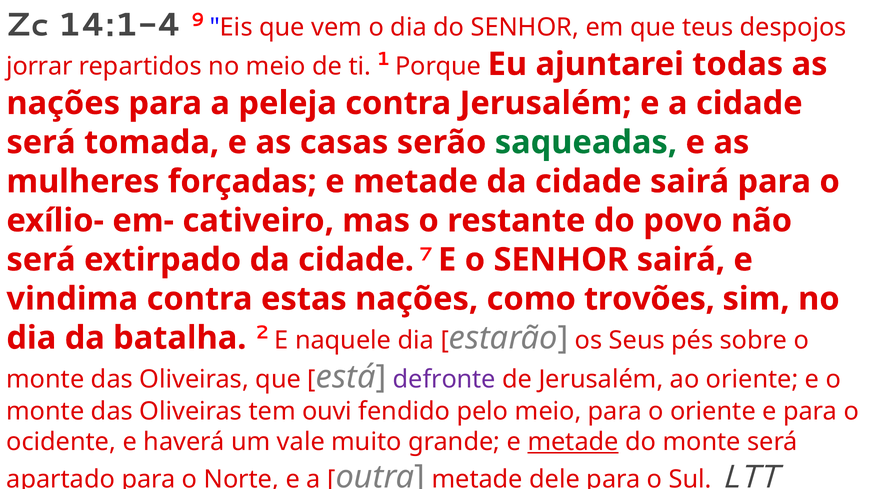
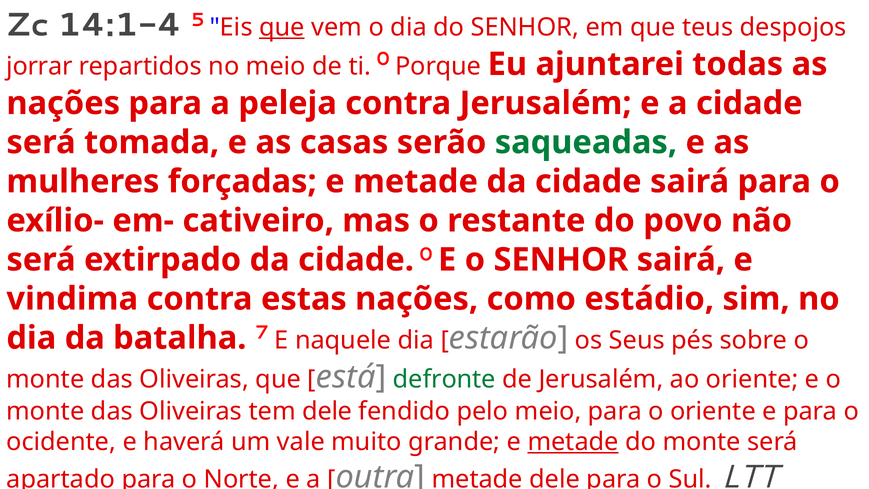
9: 9 -> 5
que at (282, 27) underline: none -> present
ti 1: 1 -> 0
cidade 7: 7 -> 0
trovões: trovões -> estádio
2: 2 -> 7
defronte colour: purple -> green
tem ouvi: ouvi -> dele
